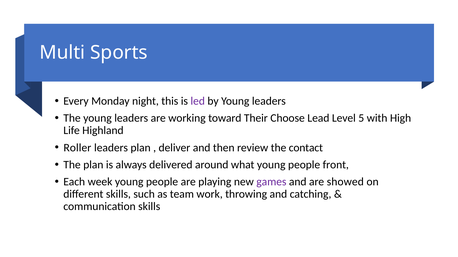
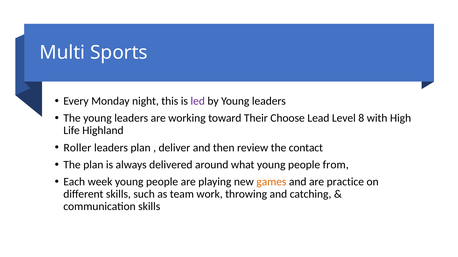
5: 5 -> 8
front: front -> from
games colour: purple -> orange
showed: showed -> practice
